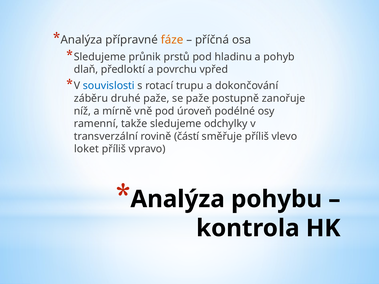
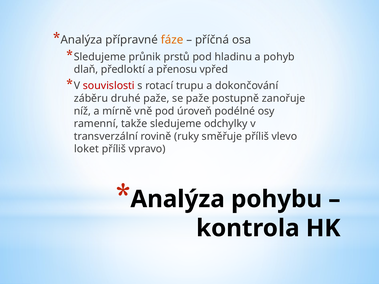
povrchu: povrchu -> přenosu
souvislosti colour: blue -> red
částí: částí -> ruky
